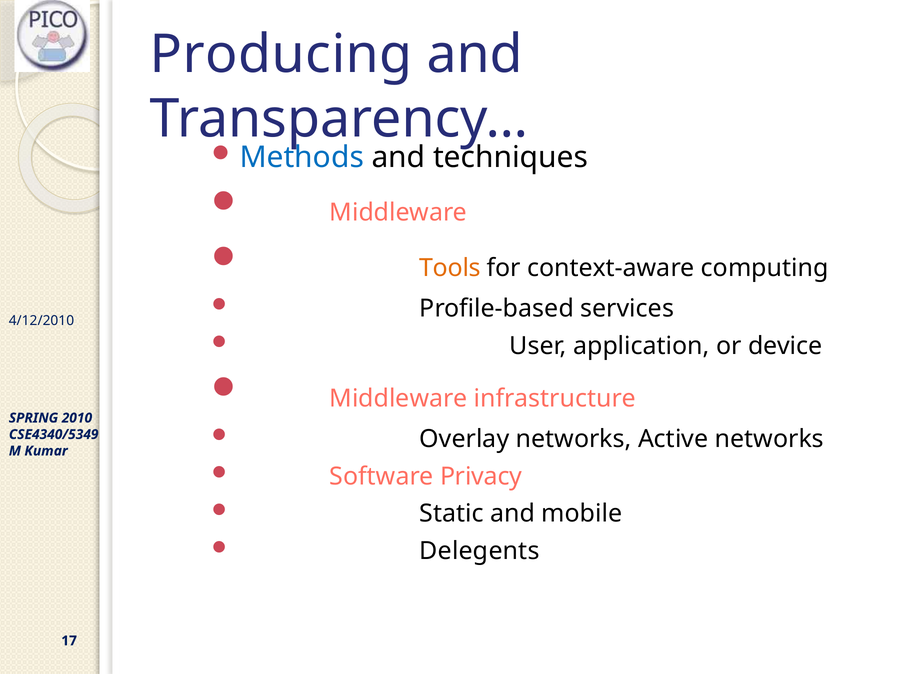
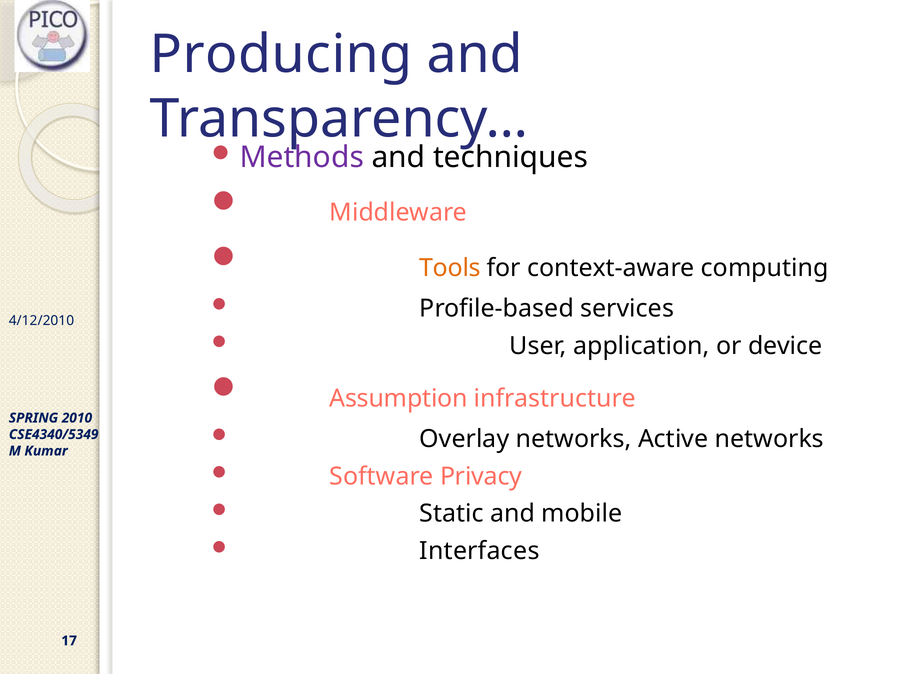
Methods colour: blue -> purple
Middleware at (398, 398): Middleware -> Assumption
Delegents: Delegents -> Interfaces
